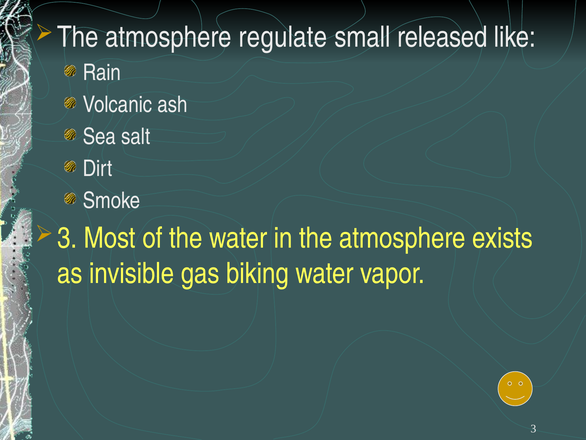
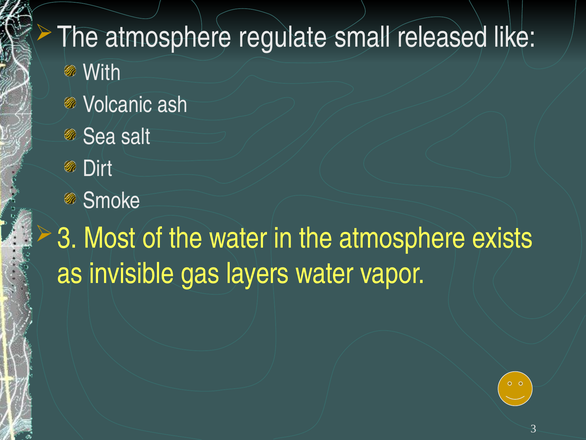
Rain: Rain -> With
biking: biking -> layers
